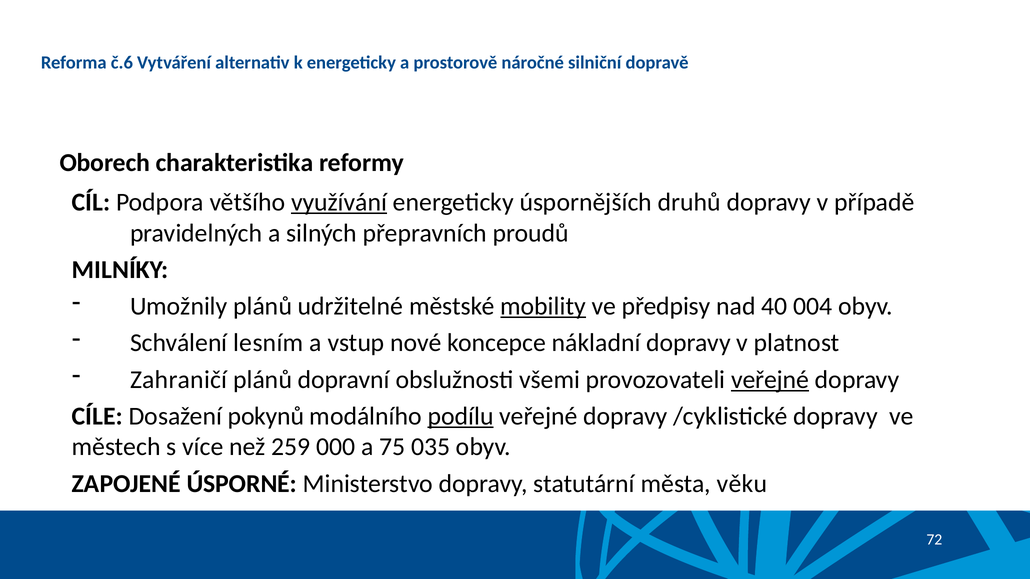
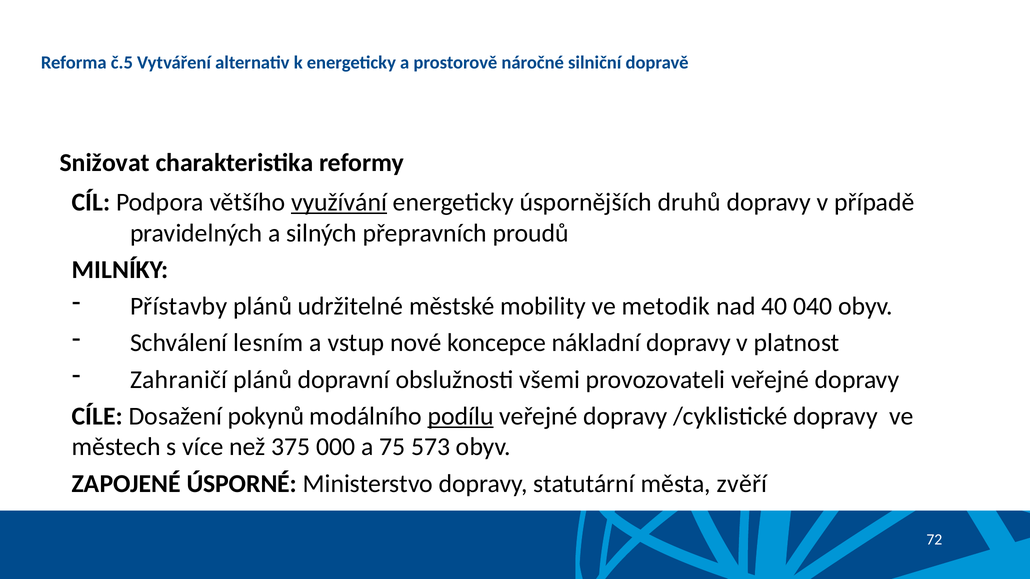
č.6: č.6 -> č.5
Oborech: Oborech -> Snižovat
Umožnily: Umožnily -> Přístavby
mobility underline: present -> none
předpisy: předpisy -> metodik
004: 004 -> 040
veřejné at (770, 380) underline: present -> none
259: 259 -> 375
035: 035 -> 573
věku: věku -> zvěří
